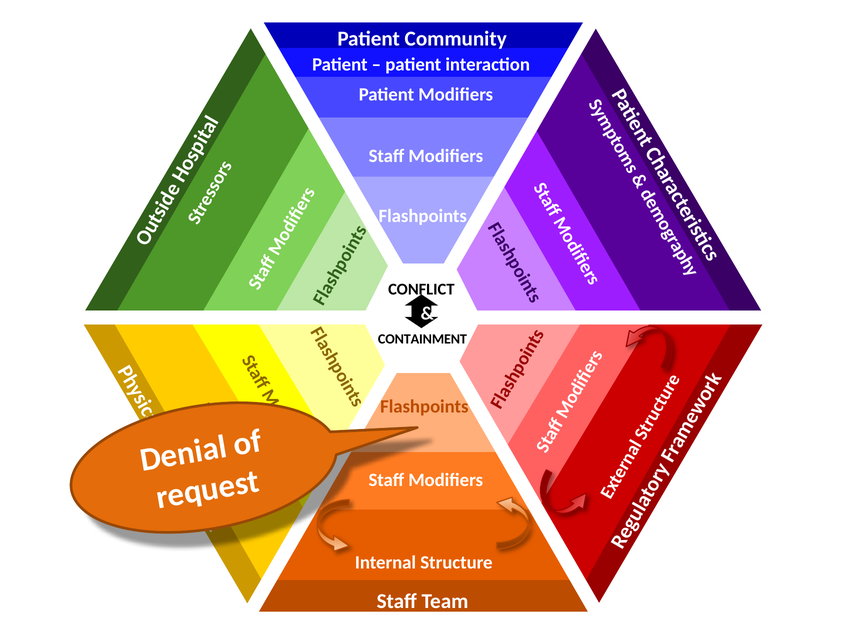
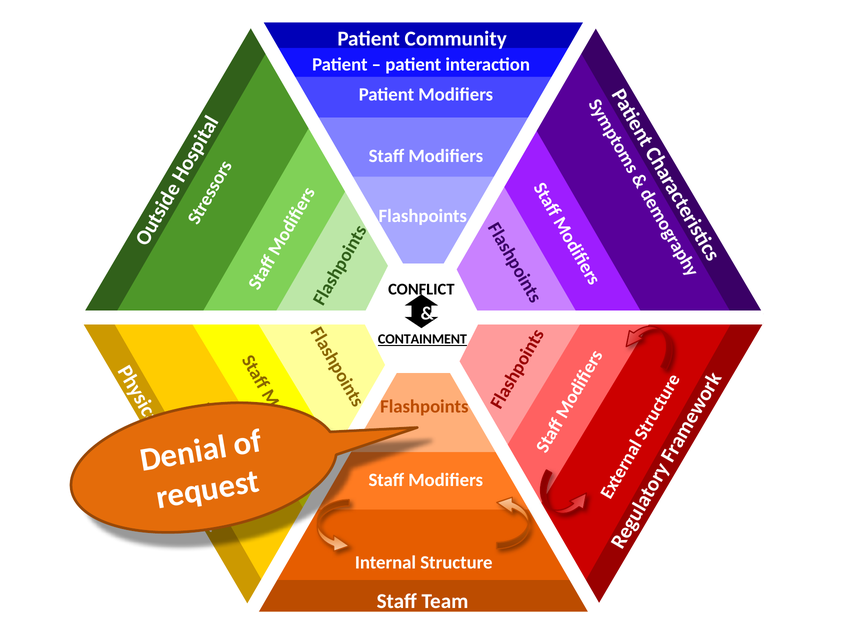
CONTAINMENT underline: none -> present
